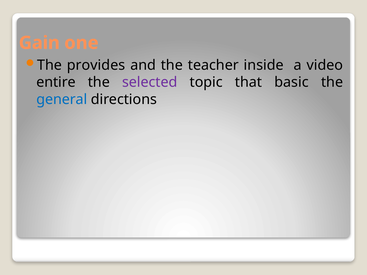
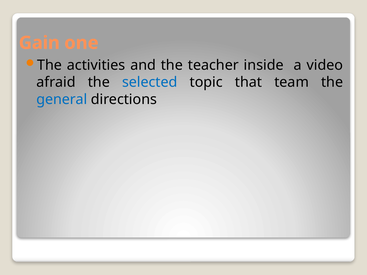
provides: provides -> activities
entire: entire -> afraid
selected colour: purple -> blue
basic: basic -> team
